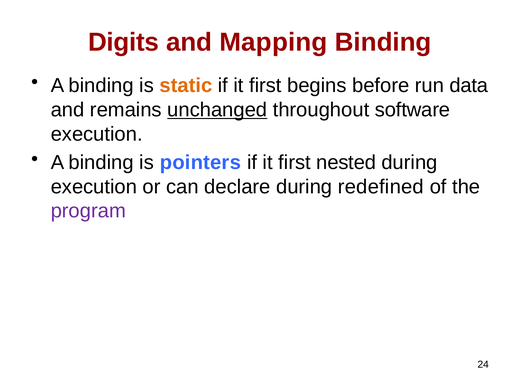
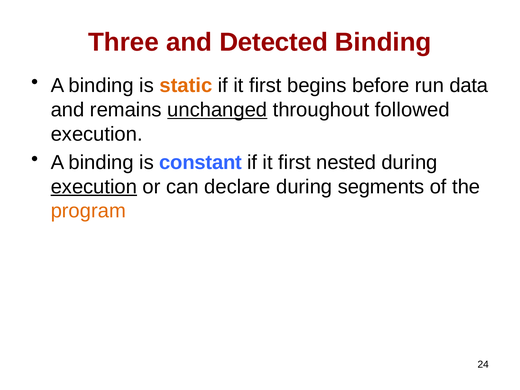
Digits: Digits -> Three
Mapping: Mapping -> Detected
software: software -> followed
pointers: pointers -> constant
execution at (94, 187) underline: none -> present
redefined: redefined -> segments
program colour: purple -> orange
